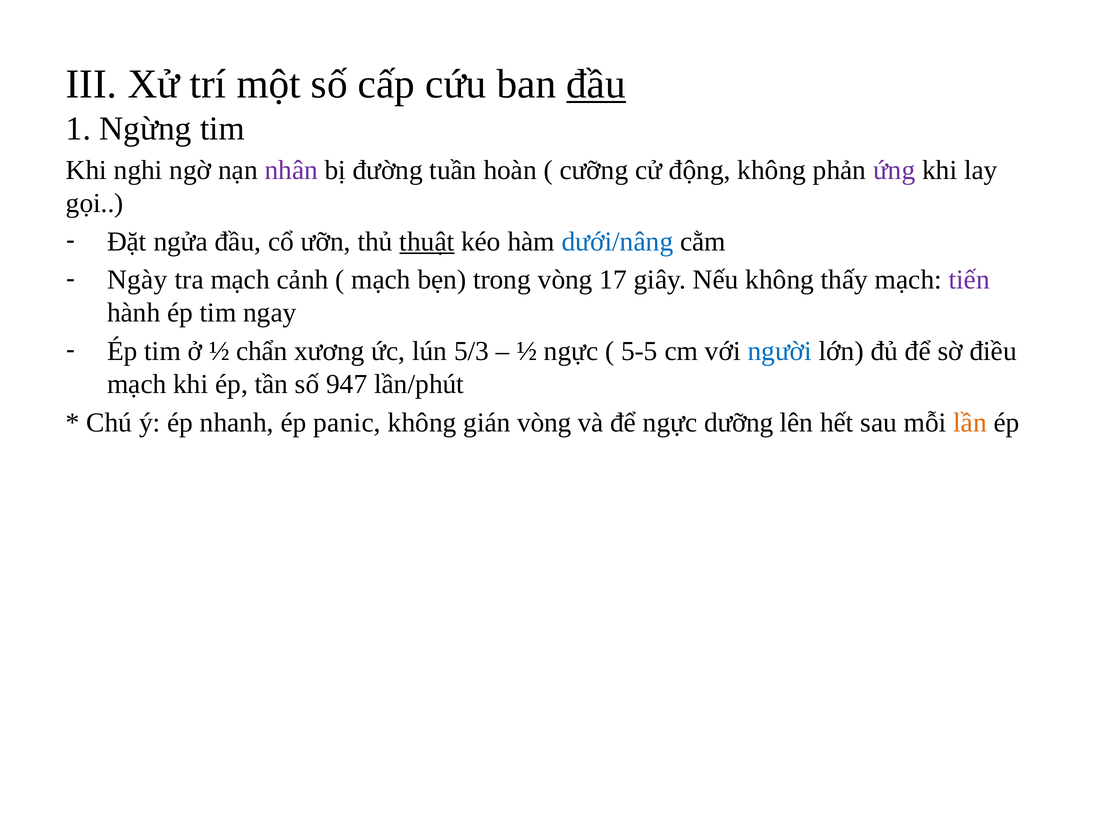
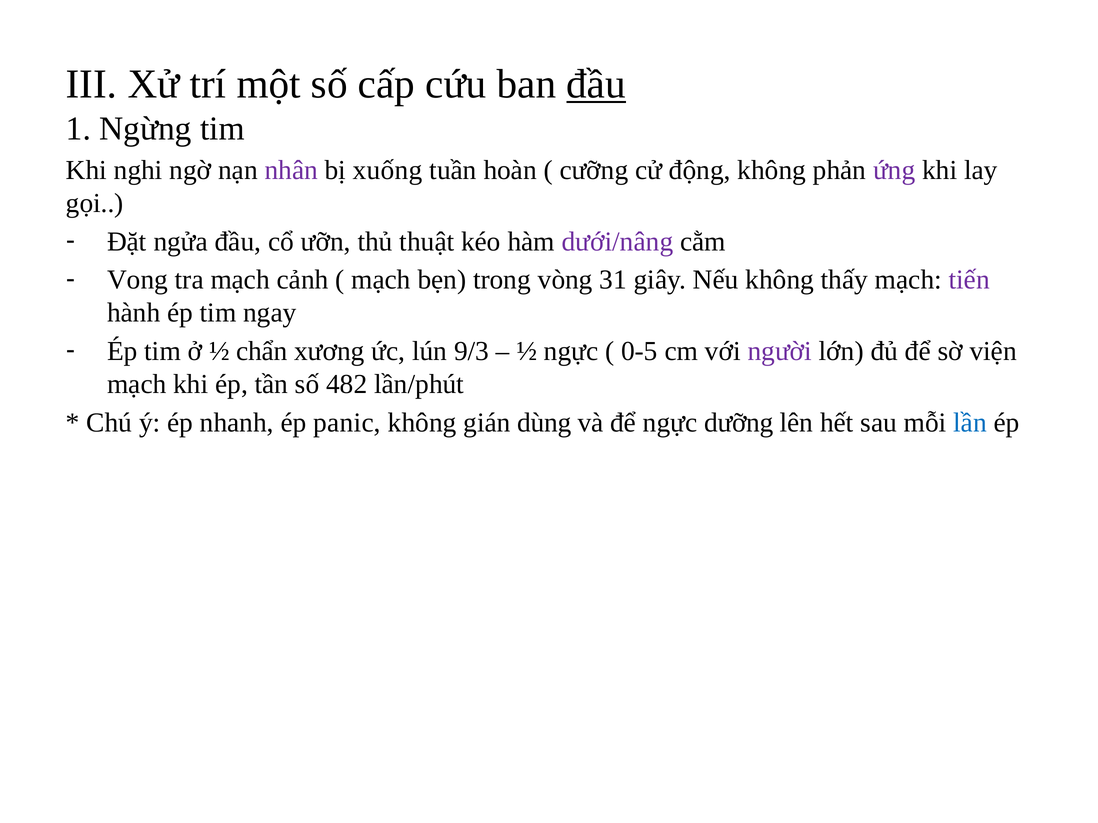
đường: đường -> xuống
thuật underline: present -> none
dưới/nâng colour: blue -> purple
Ngày: Ngày -> Vong
17: 17 -> 31
5/3: 5/3 -> 9/3
5-5: 5-5 -> 0-5
người colour: blue -> purple
điều: điều -> viện
947: 947 -> 482
gián vòng: vòng -> dùng
lần colour: orange -> blue
